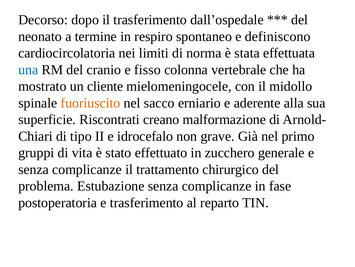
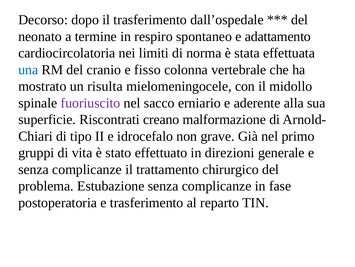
definiscono: definiscono -> adattamento
cliente: cliente -> risulta
fuoriuscito colour: orange -> purple
zucchero: zucchero -> direzioni
